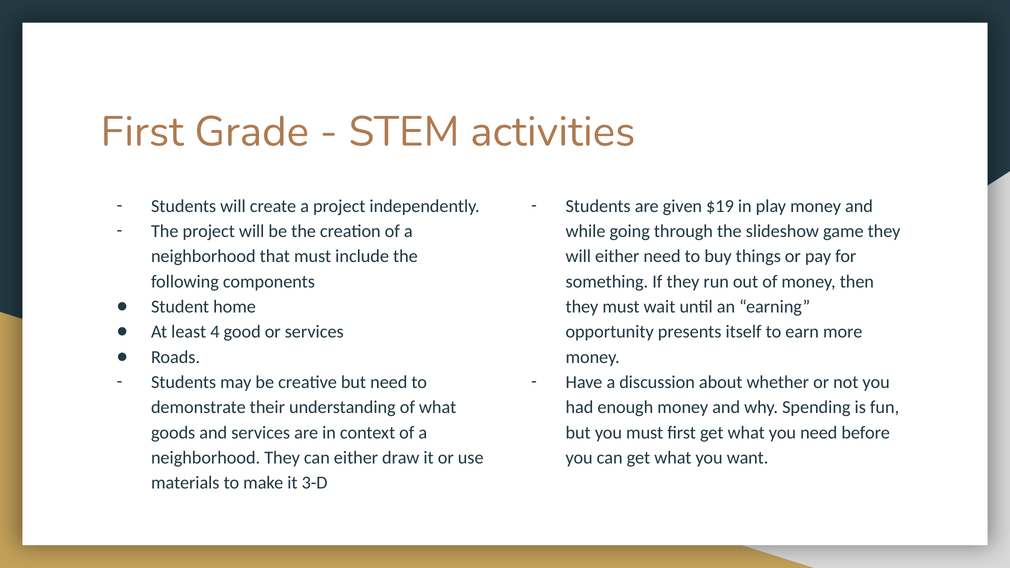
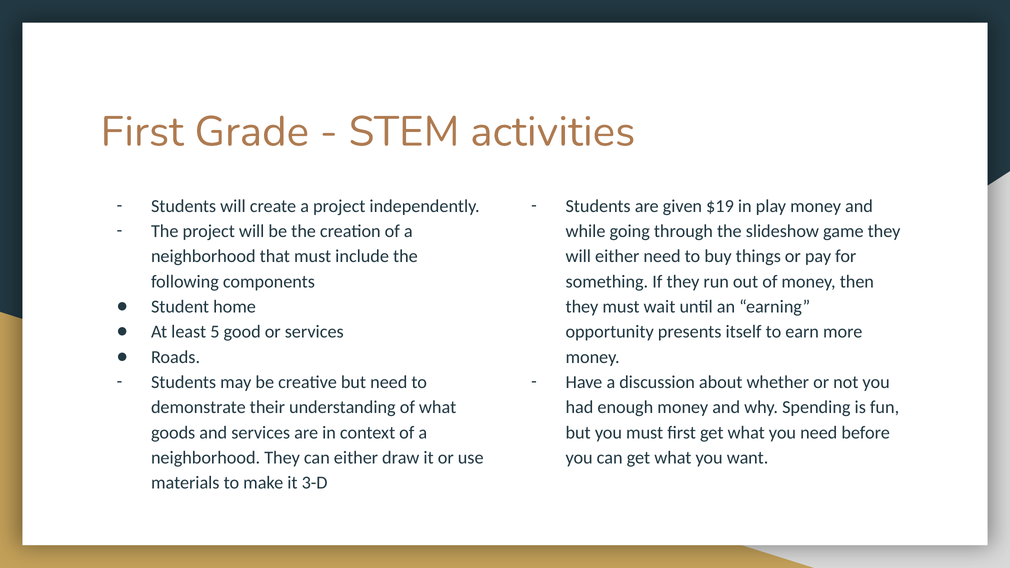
4: 4 -> 5
